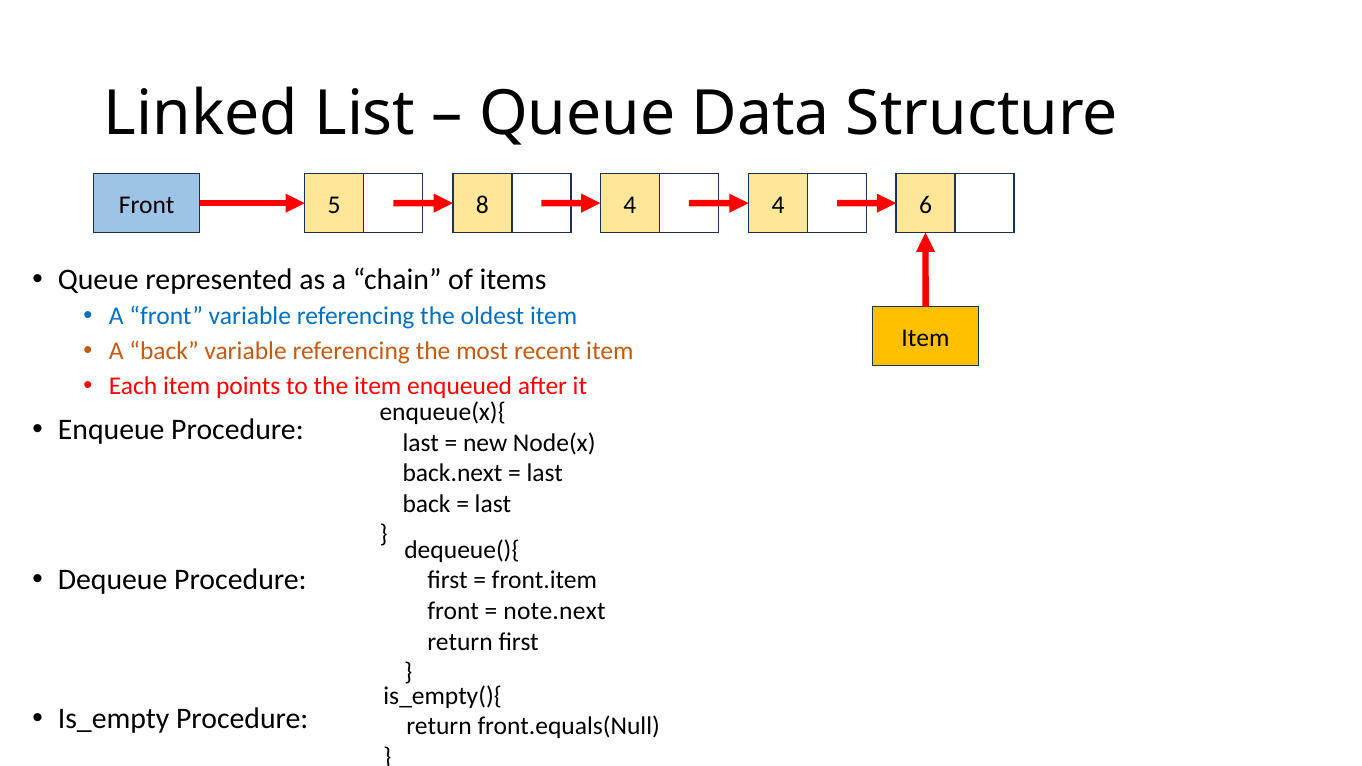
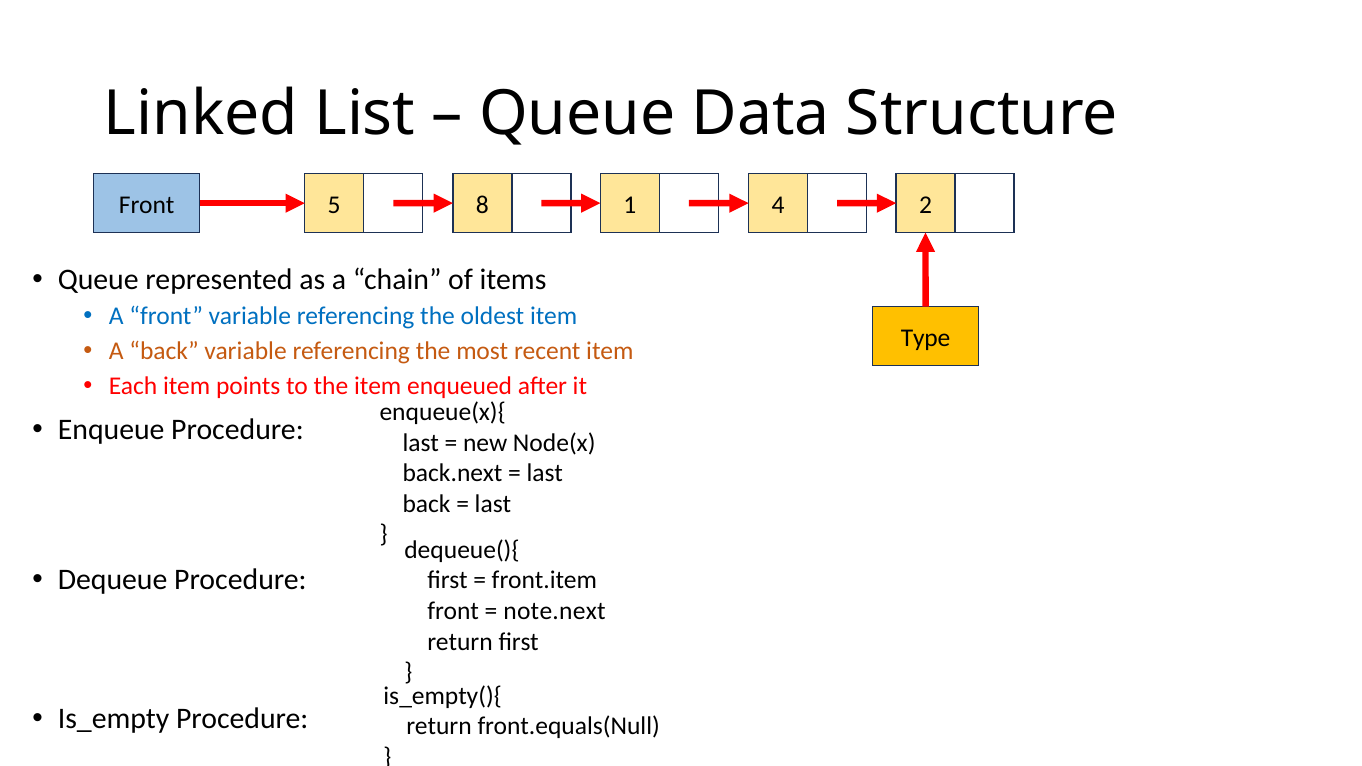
8 4: 4 -> 1
6: 6 -> 2
Item at (925, 338): Item -> Type
